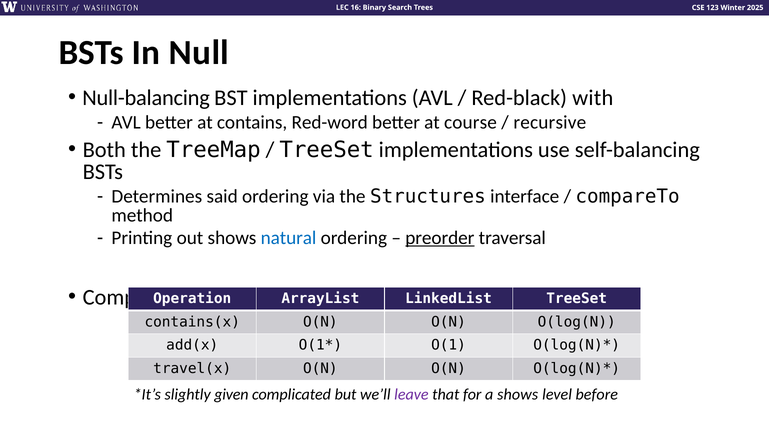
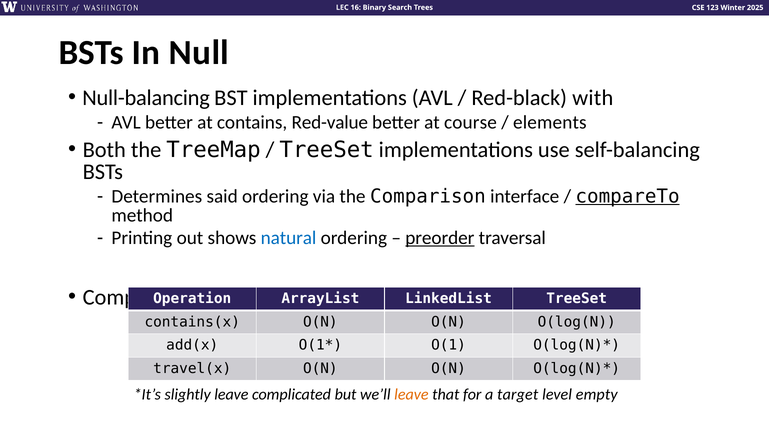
Red-word: Red-word -> Red-value
recursive: recursive -> elements
the Structures: Structures -> Comparison
compareTo underline: none -> present
slightly given: given -> leave
leave at (411, 395) colour: purple -> orange
a shows: shows -> target
before: before -> empty
